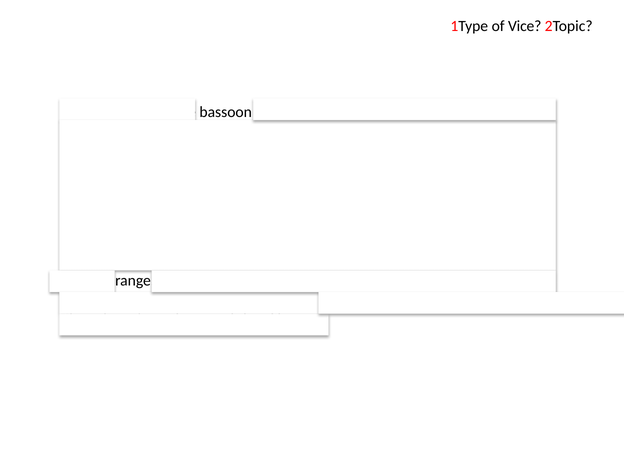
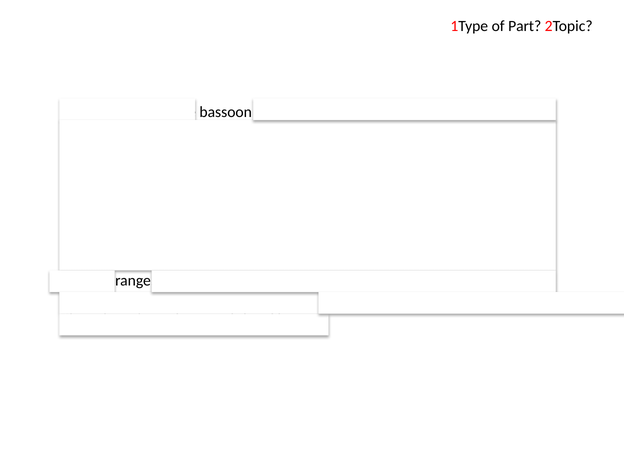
Vice: Vice -> Part
